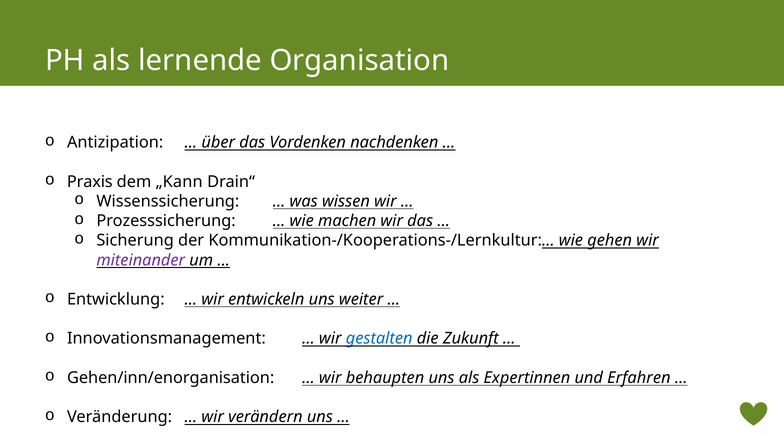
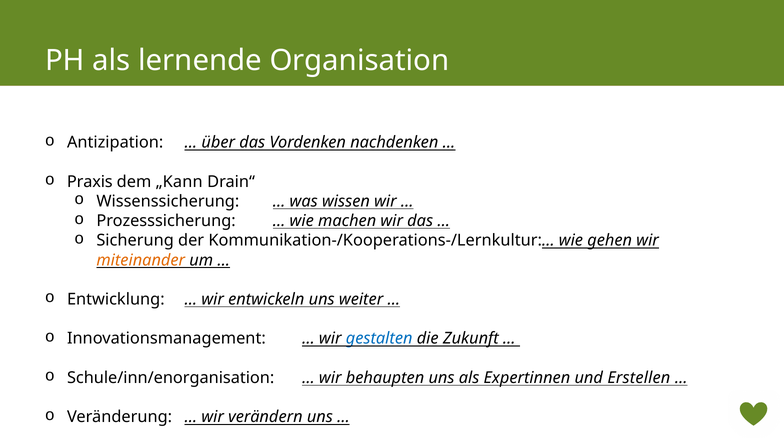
miteinander colour: purple -> orange
Gehen/inn/enorganisation: Gehen/inn/enorganisation -> Schule/inn/enorganisation
Erfahren: Erfahren -> Erstellen
